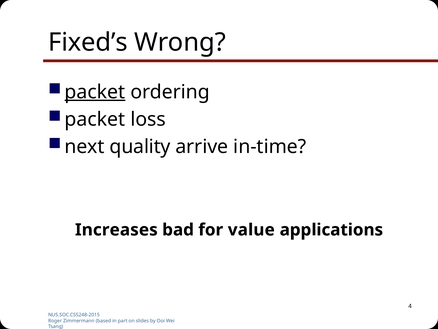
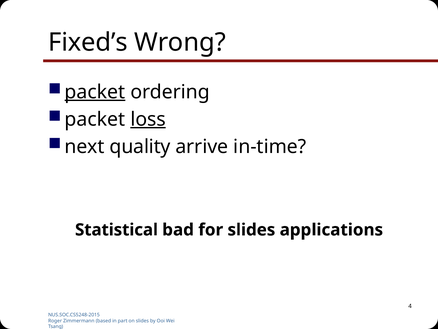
loss underline: none -> present
Increases: Increases -> Statistical
for value: value -> slides
